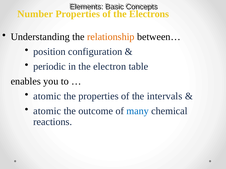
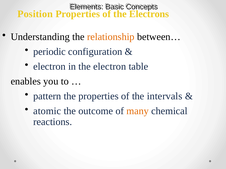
Number: Number -> Position
position: position -> periodic
periodic at (50, 67): periodic -> electron
atomic at (47, 96): atomic -> pattern
many colour: blue -> orange
